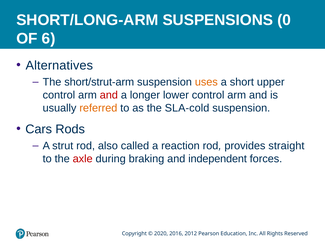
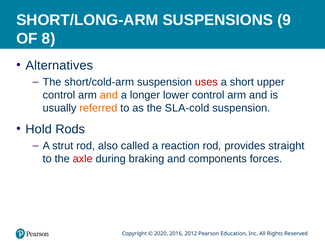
0: 0 -> 9
6: 6 -> 8
short/strut-arm: short/strut-arm -> short/cold-arm
uses colour: orange -> red
and at (109, 95) colour: red -> orange
Cars: Cars -> Hold
independent: independent -> components
